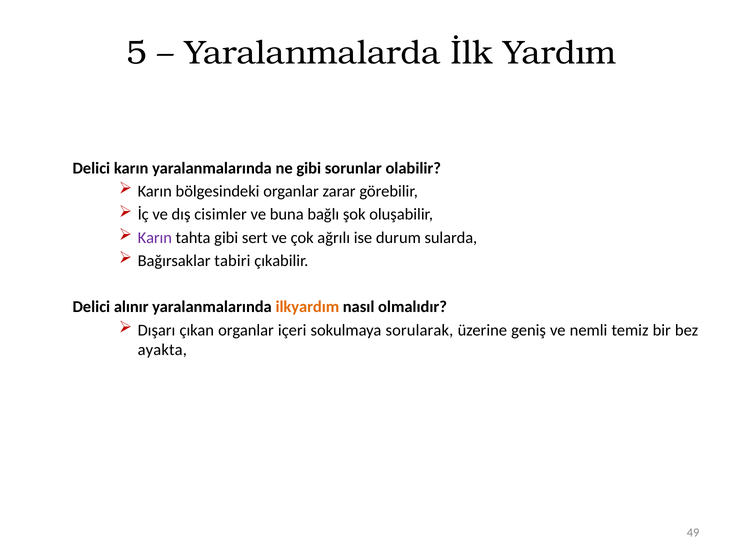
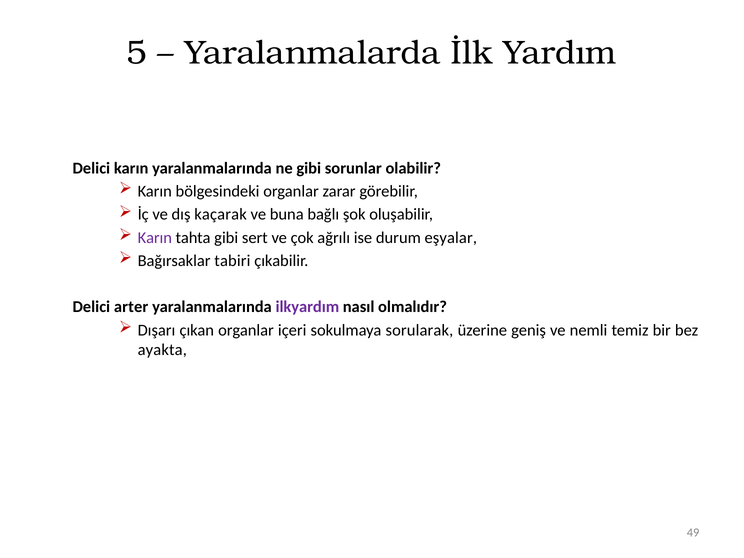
cisimler: cisimler -> kaçarak
sularda: sularda -> eşyalar
alınır: alınır -> arter
ilkyardım colour: orange -> purple
